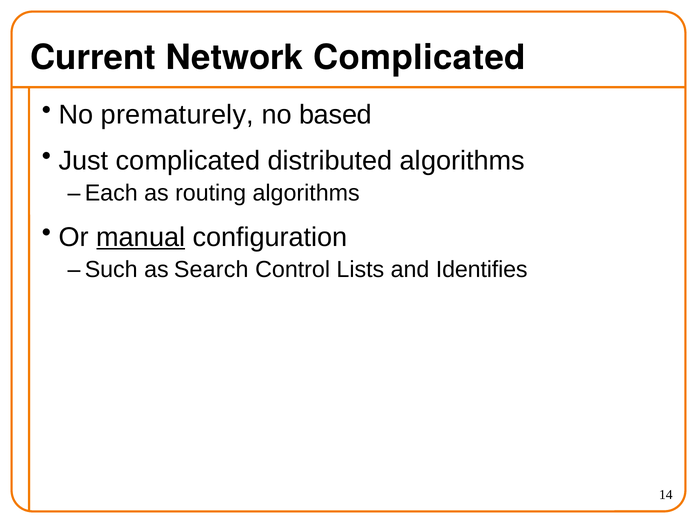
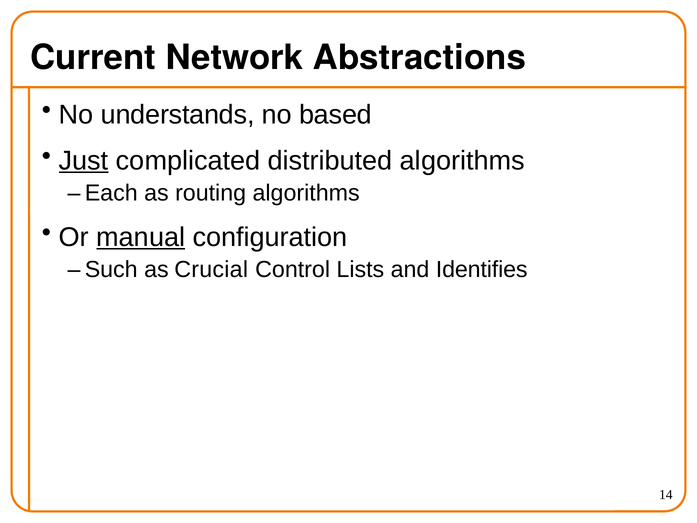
Network Complicated: Complicated -> Abstractions
prematurely: prematurely -> understands
Just underline: none -> present
Search: Search -> Crucial
